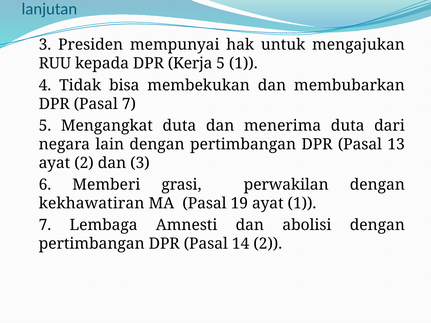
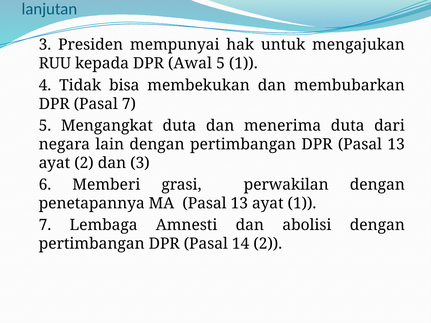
Kerja: Kerja -> Awal
kekhawatiran: kekhawatiran -> penetapannya
MA Pasal 19: 19 -> 13
